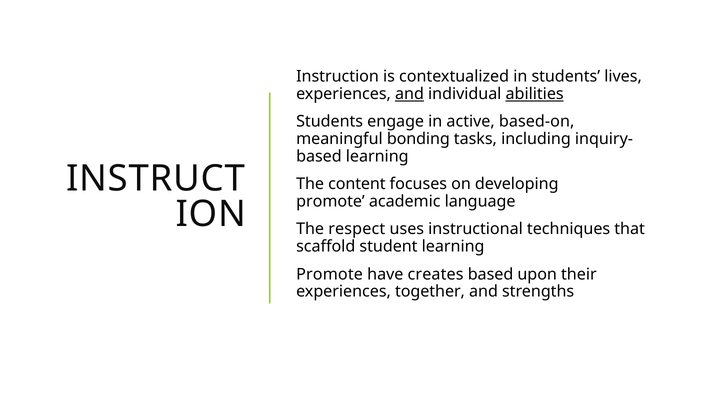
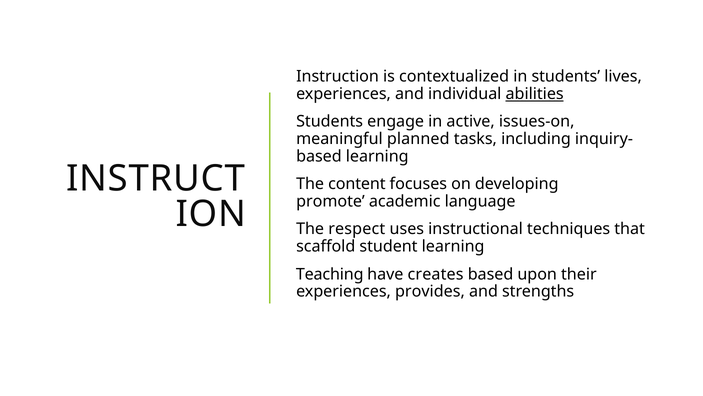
and at (409, 94) underline: present -> none
based-on: based-on -> issues-on
bonding: bonding -> planned
Promote at (330, 274): Promote -> Teaching
together: together -> provides
